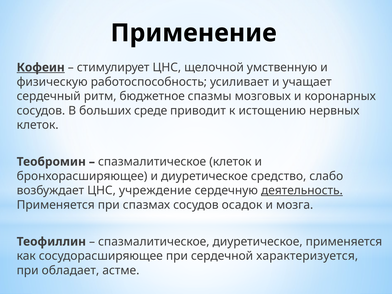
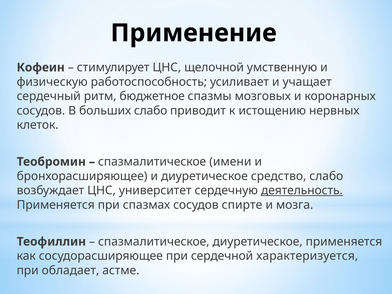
Кофеин underline: present -> none
больших среде: среде -> слабо
спазмалитическое клеток: клеток -> имени
учреждение: учреждение -> университет
осадок: осадок -> спирте
